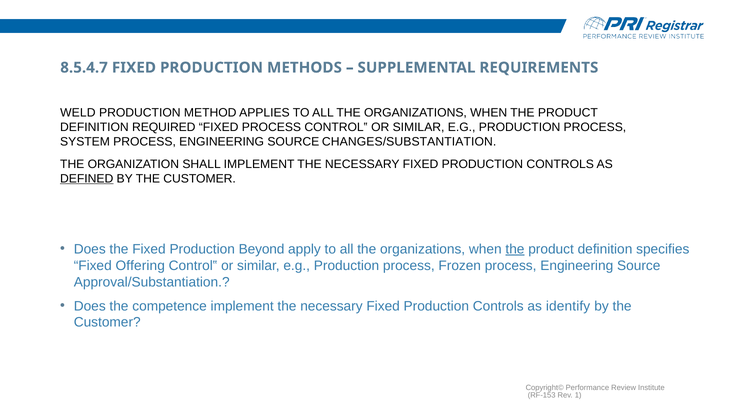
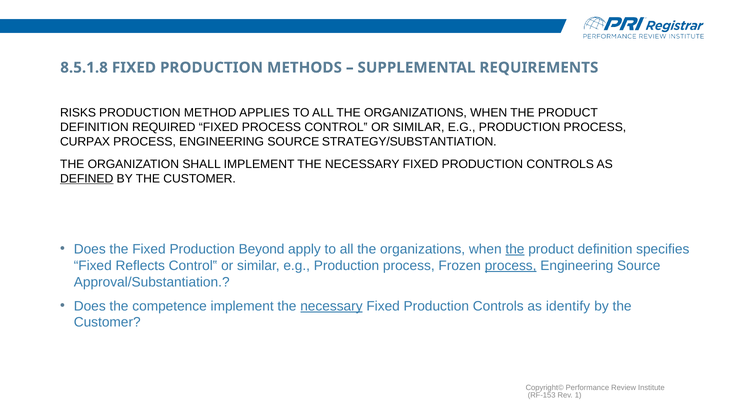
8.5.4.7: 8.5.4.7 -> 8.5.1.8
WELD: WELD -> RISKS
SYSTEM: SYSTEM -> CURPAX
CHANGES/SUBSTANTIATION: CHANGES/SUBSTANTIATION -> STRATEGY/SUBSTANTIATION
Offering: Offering -> Reflects
process at (511, 266) underline: none -> present
necessary at (331, 306) underline: none -> present
